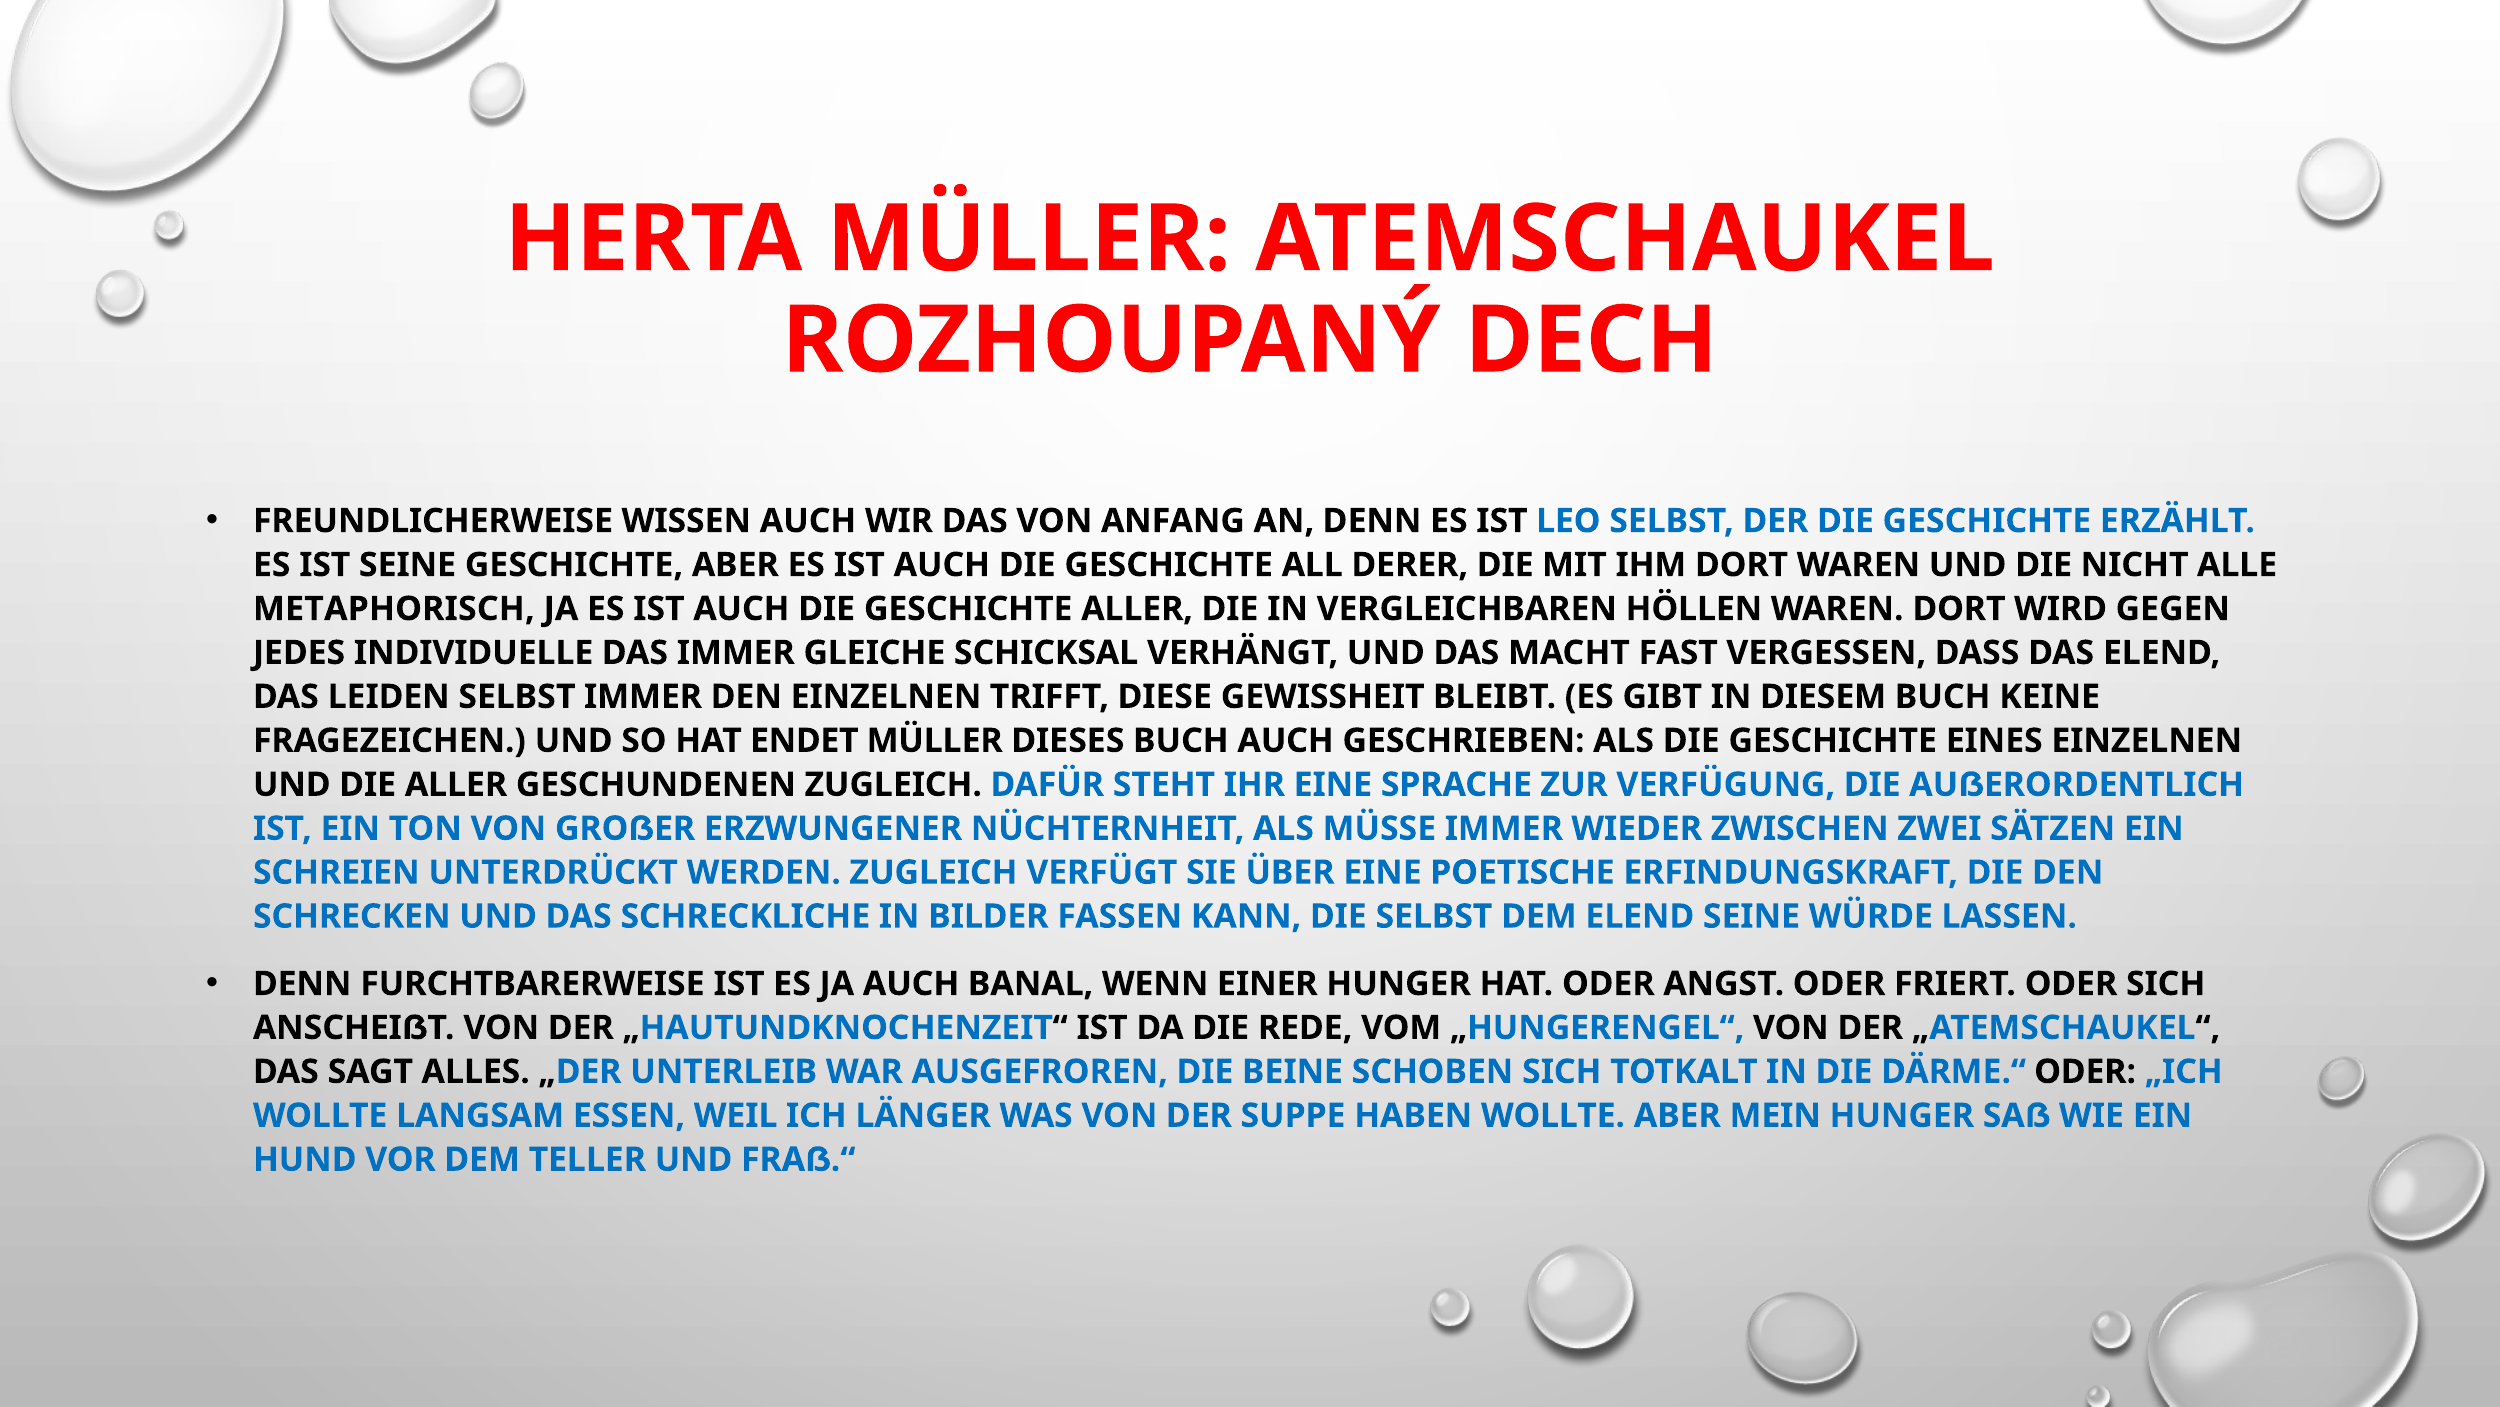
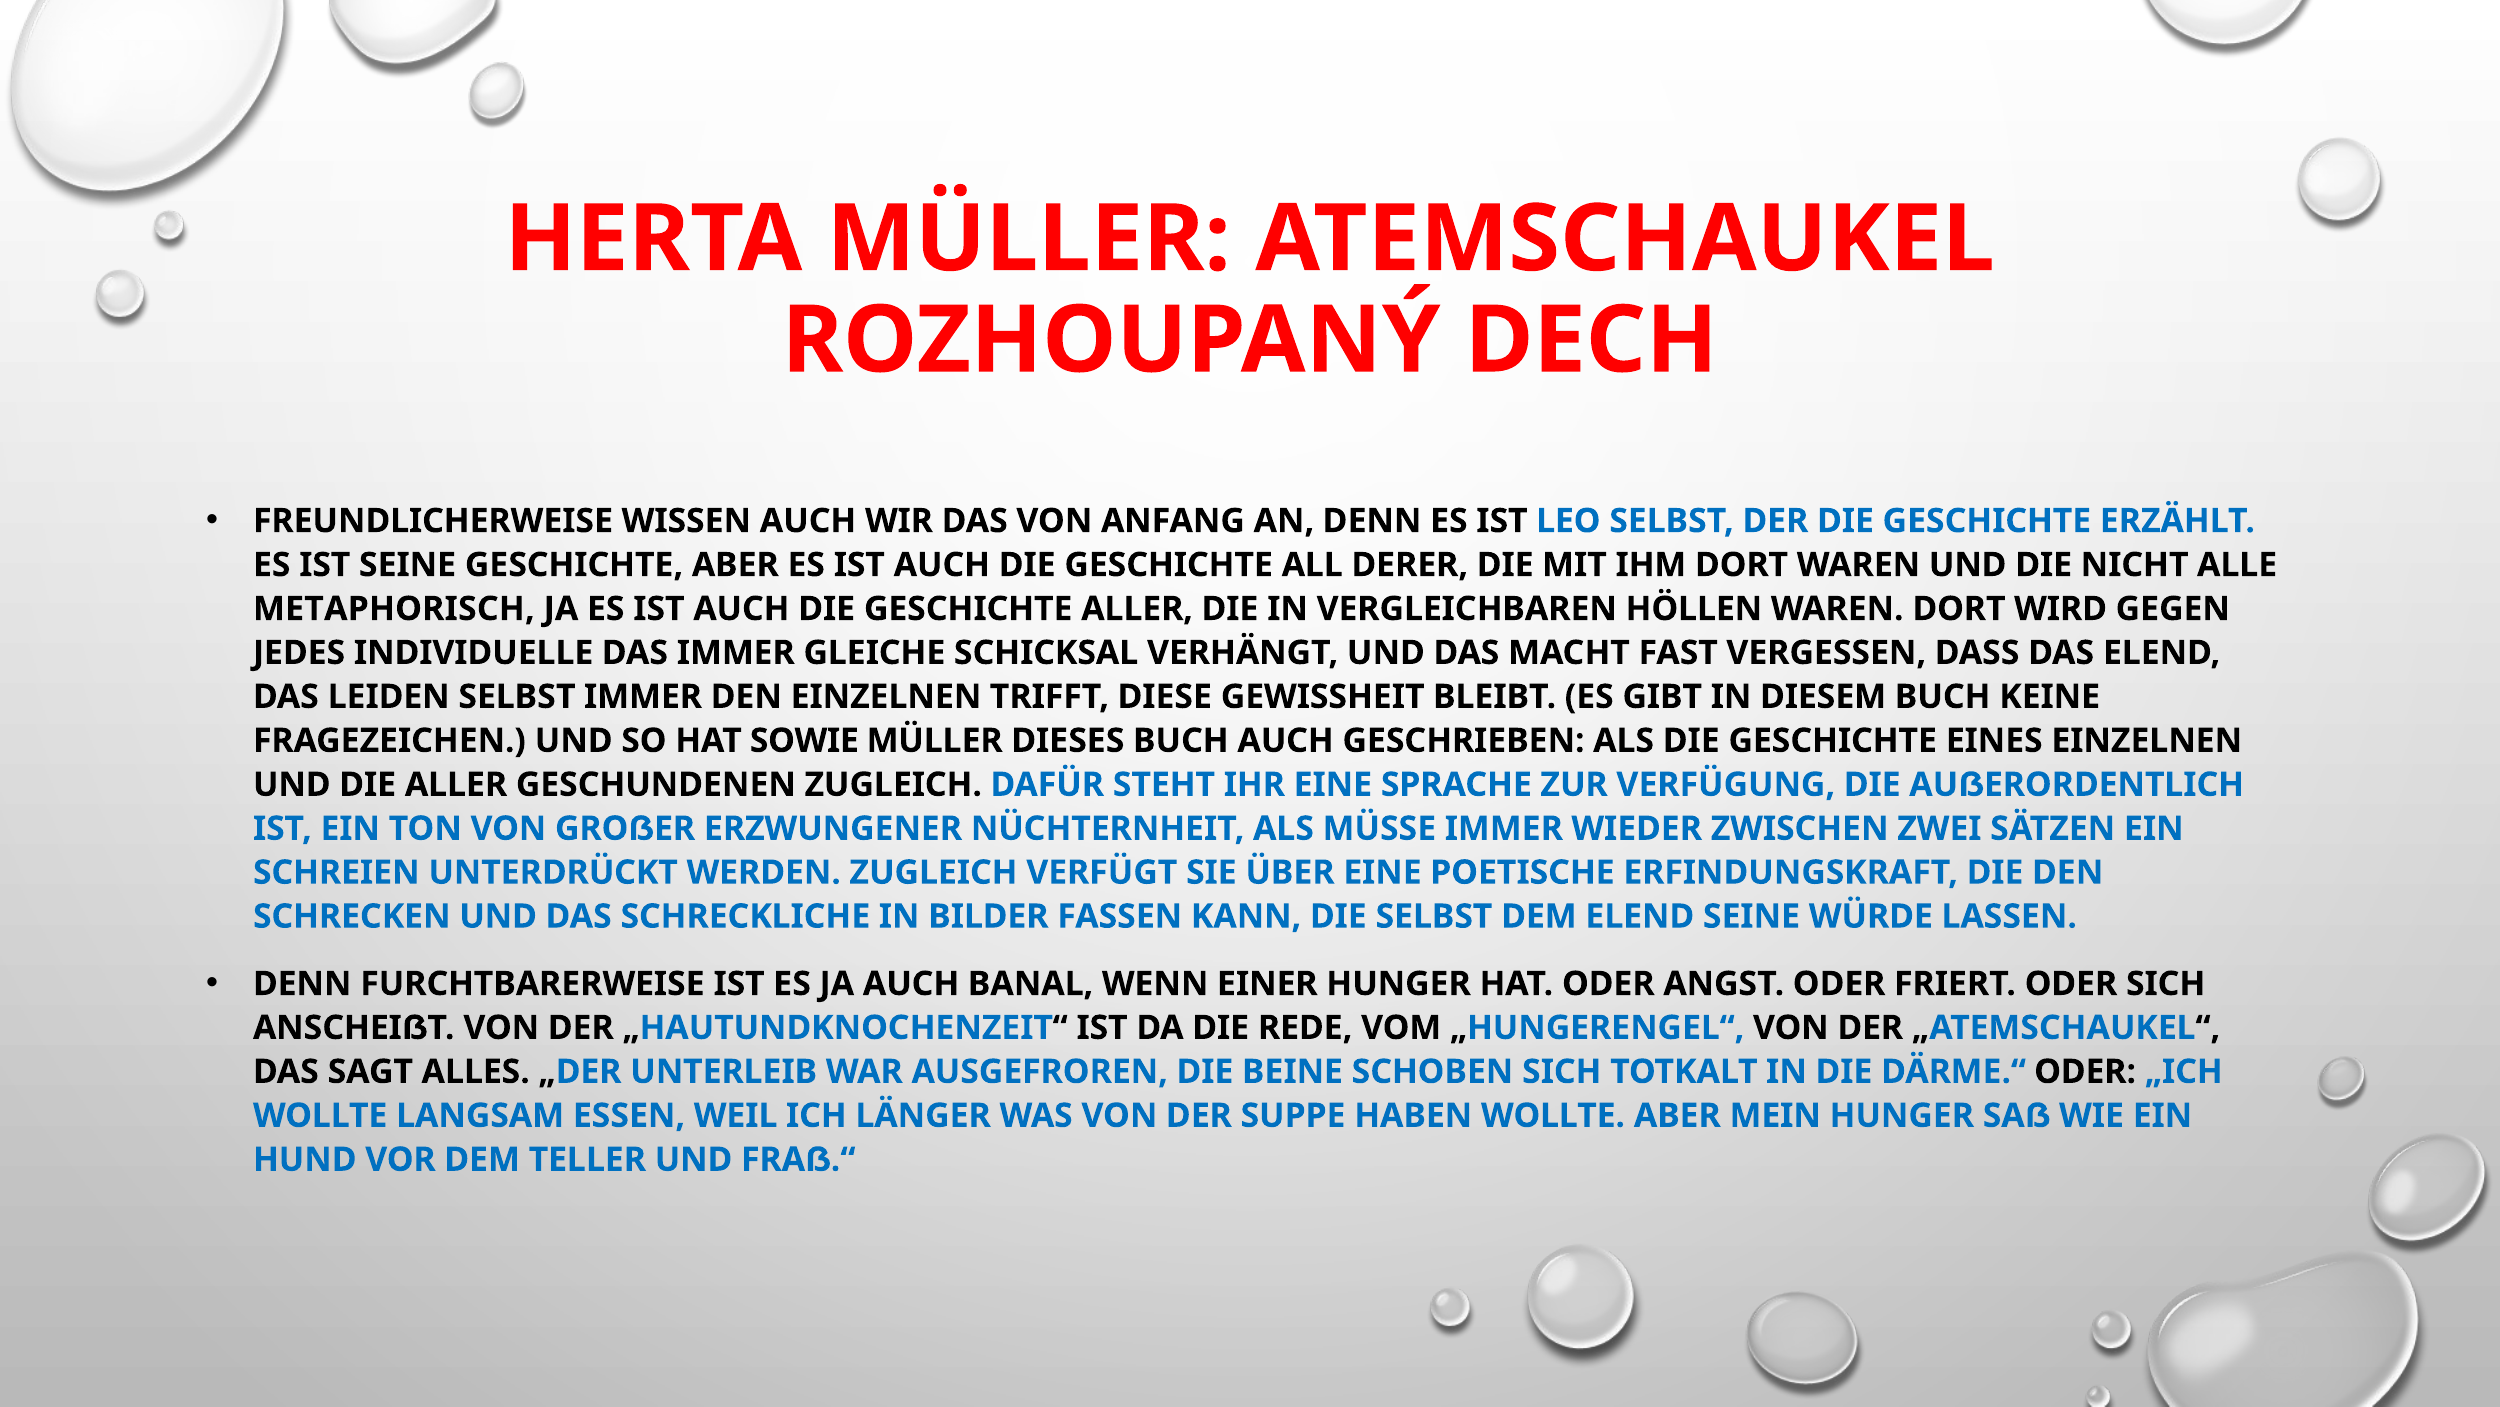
ENDET: ENDET -> SOWIE
